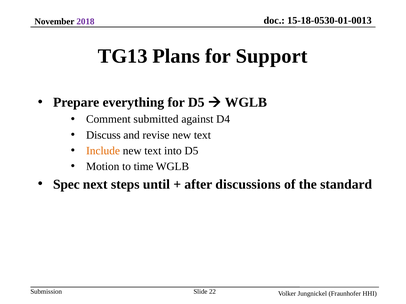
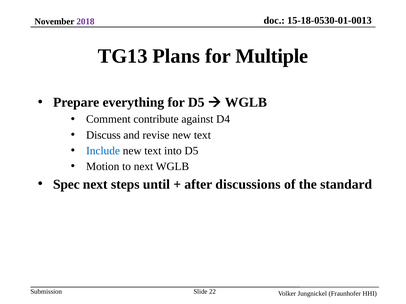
Support: Support -> Multiple
submitted: submitted -> contribute
Include colour: orange -> blue
to time: time -> next
